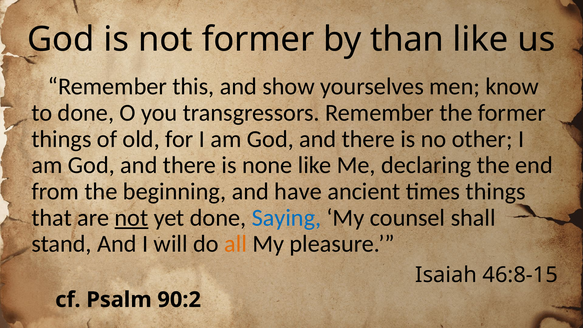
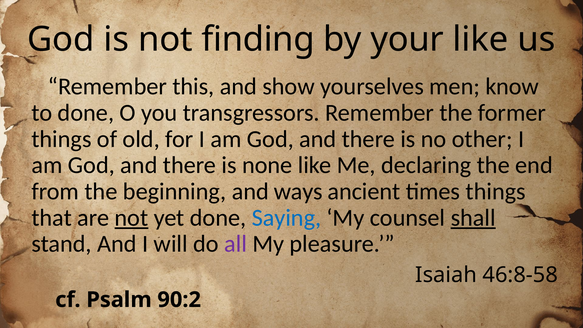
not former: former -> finding
than: than -> your
have: have -> ways
shall underline: none -> present
all colour: orange -> purple
46:8-15: 46:8-15 -> 46:8-58
